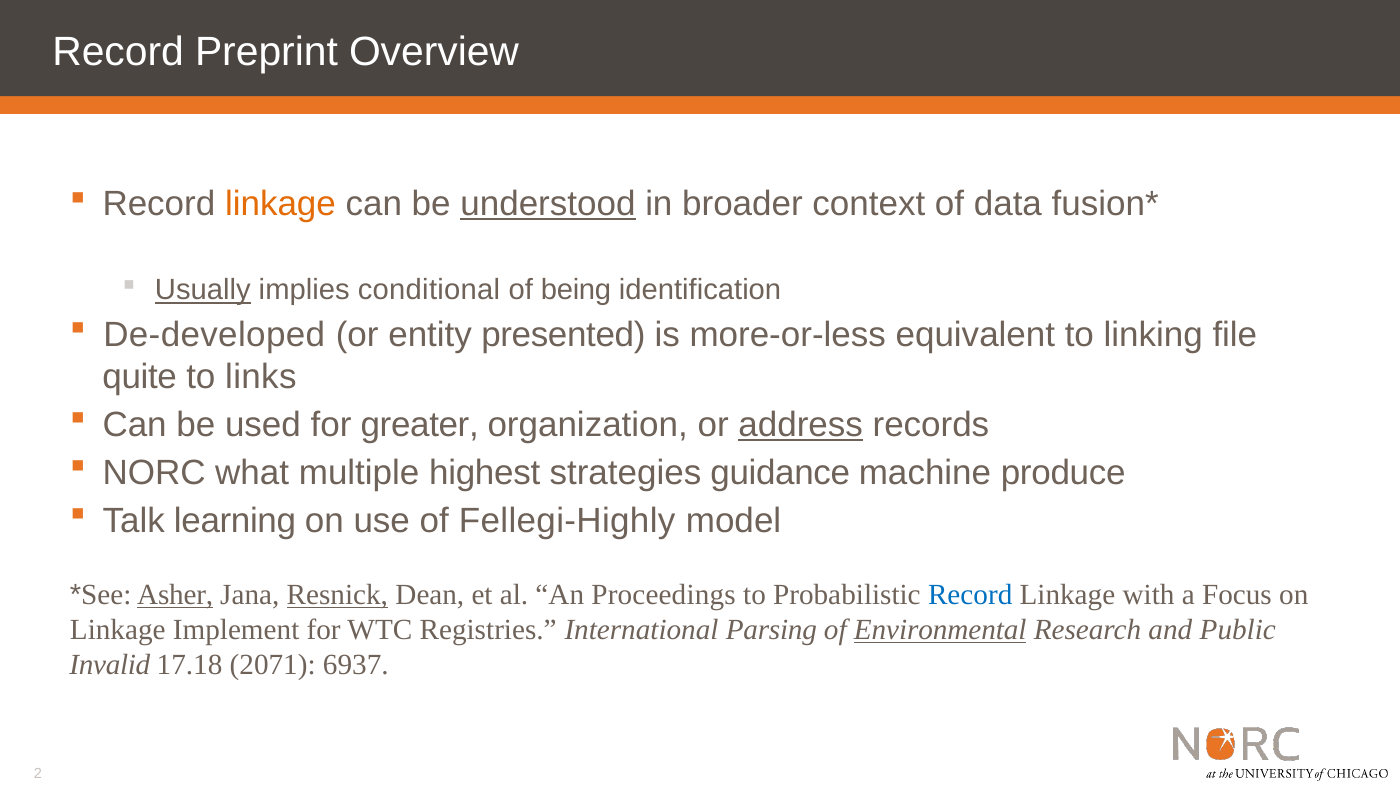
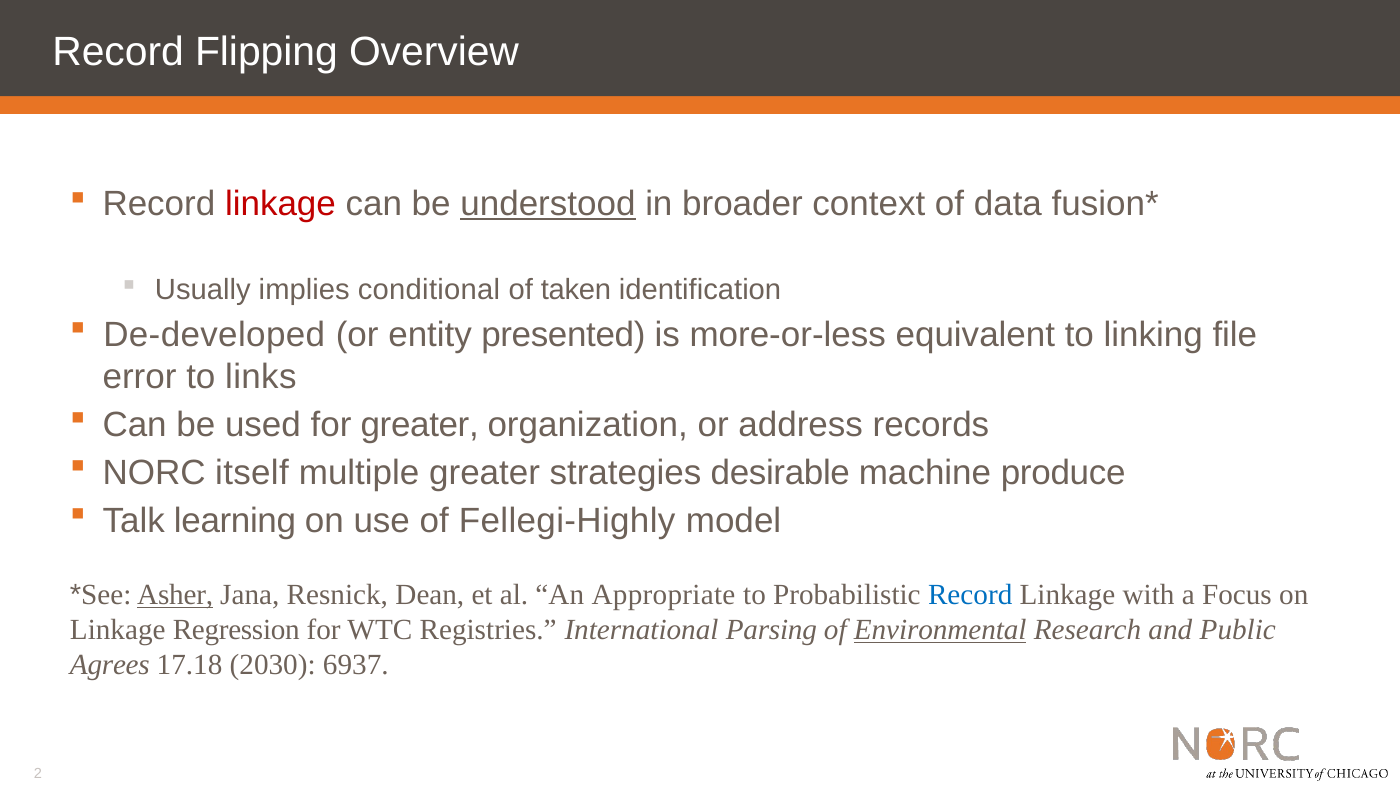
Preprint: Preprint -> Flipping
linkage at (280, 204) colour: orange -> red
Usually underline: present -> none
being: being -> taken
quite: quite -> error
address underline: present -> none
what: what -> itself
multiple highest: highest -> greater
guidance: guidance -> desirable
Resnick underline: present -> none
Proceedings: Proceedings -> Appropriate
Implement: Implement -> Regression
Invalid: Invalid -> Agrees
2071: 2071 -> 2030
